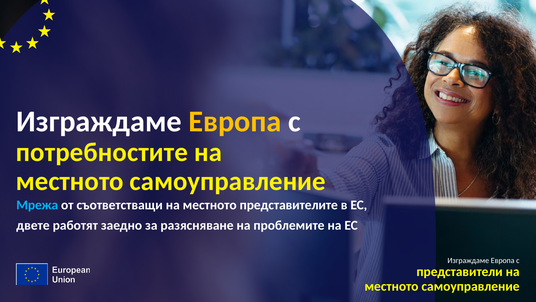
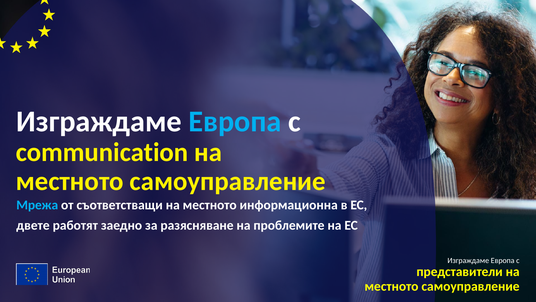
Европа at (235, 121) colour: yellow -> light blue
потребностите: потребностите -> communication
представителите: представителите -> информационна
